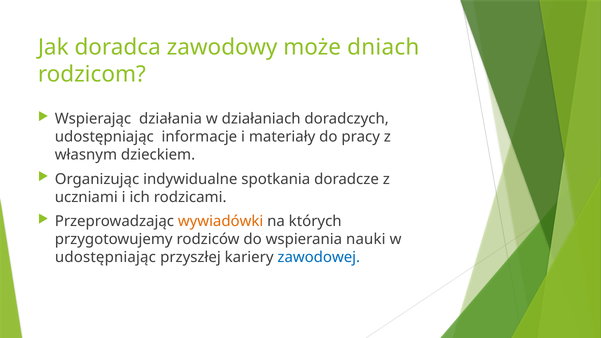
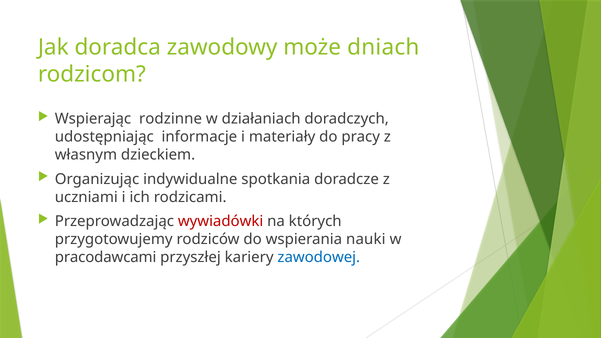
działania: działania -> rodzinne
wywiadówki colour: orange -> red
udostępniając at (105, 258): udostępniając -> pracodawcami
